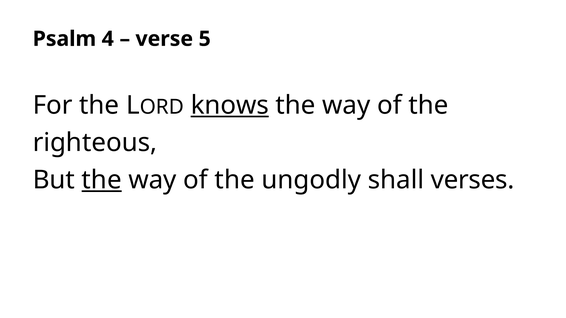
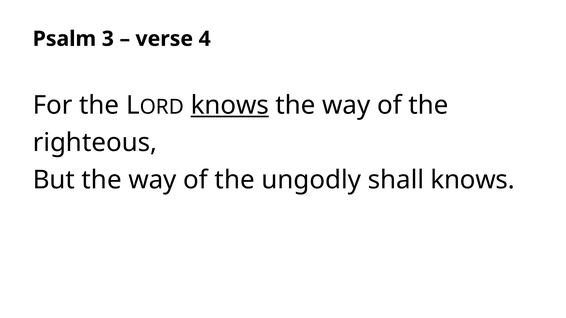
4: 4 -> 3
5: 5 -> 4
the at (102, 180) underline: present -> none
shall verses: verses -> knows
